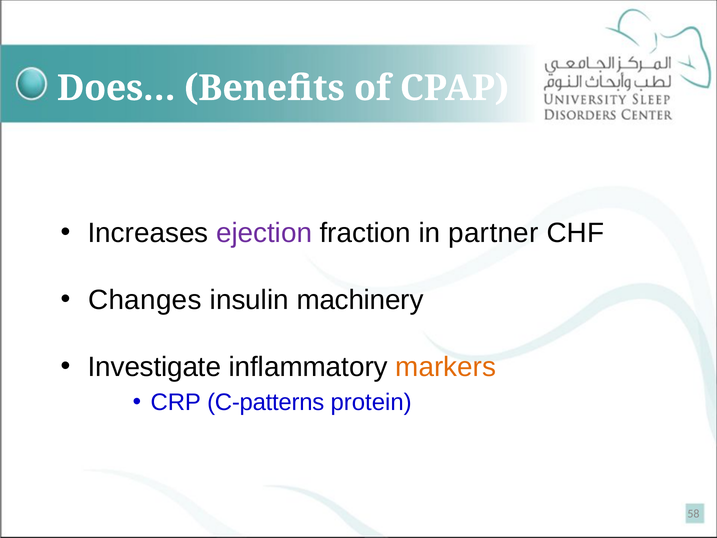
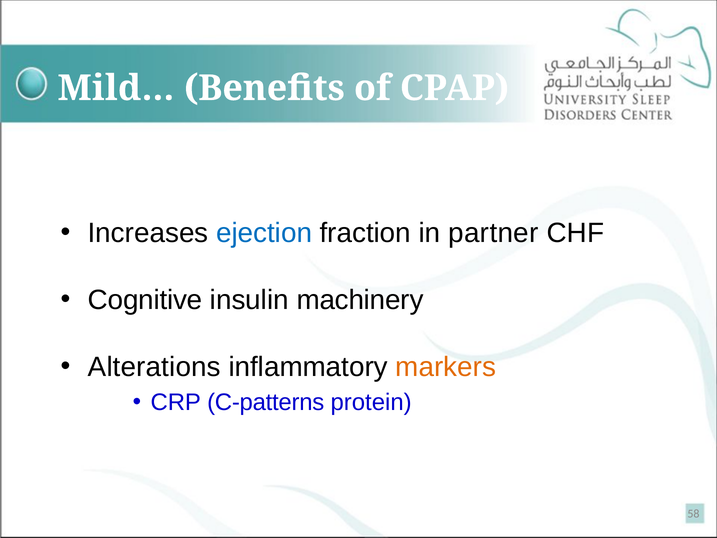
Does…: Does… -> Mild…
ejection colour: purple -> blue
Changes: Changes -> Cognitive
Investigate: Investigate -> Alterations
